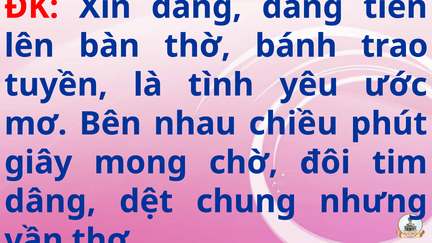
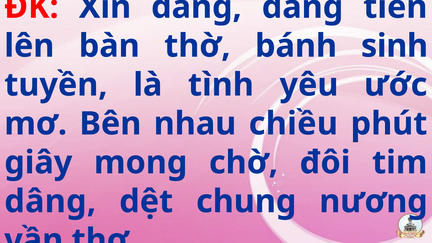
trao: trao -> sinh
nhưng: nhưng -> nương
